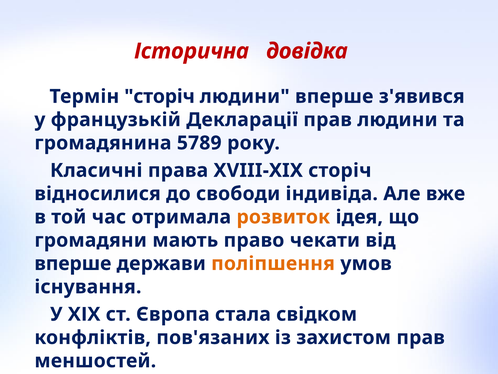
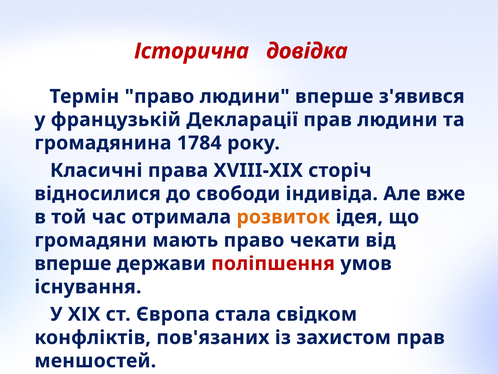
Термін сторіч: сторіч -> право
5789: 5789 -> 1784
поліпшення colour: orange -> red
